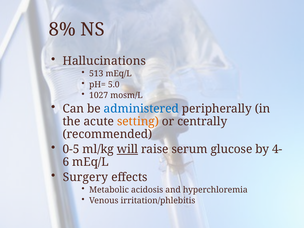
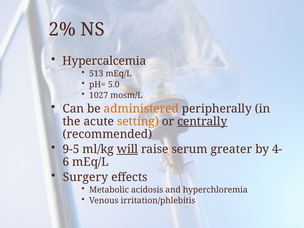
8%: 8% -> 2%
Hallucinations: Hallucinations -> Hypercalcemia
administered colour: blue -> orange
centrally underline: none -> present
0-5: 0-5 -> 9-5
glucose: glucose -> greater
